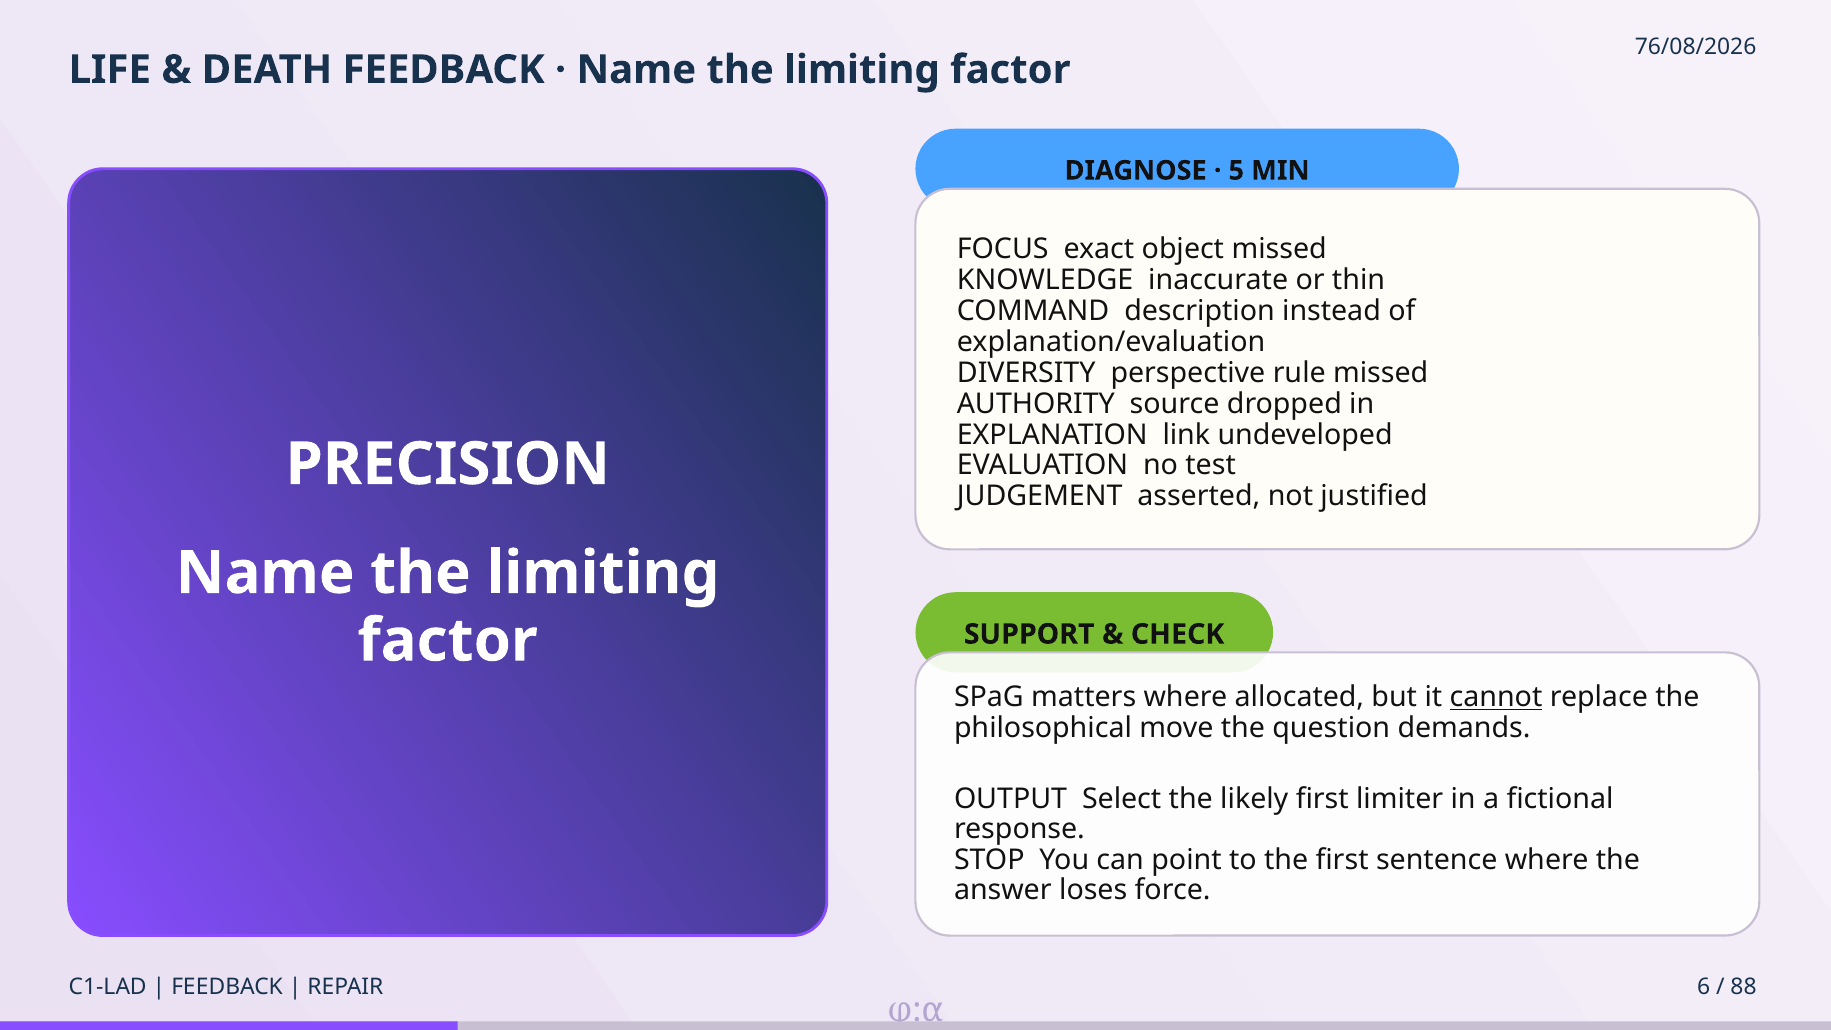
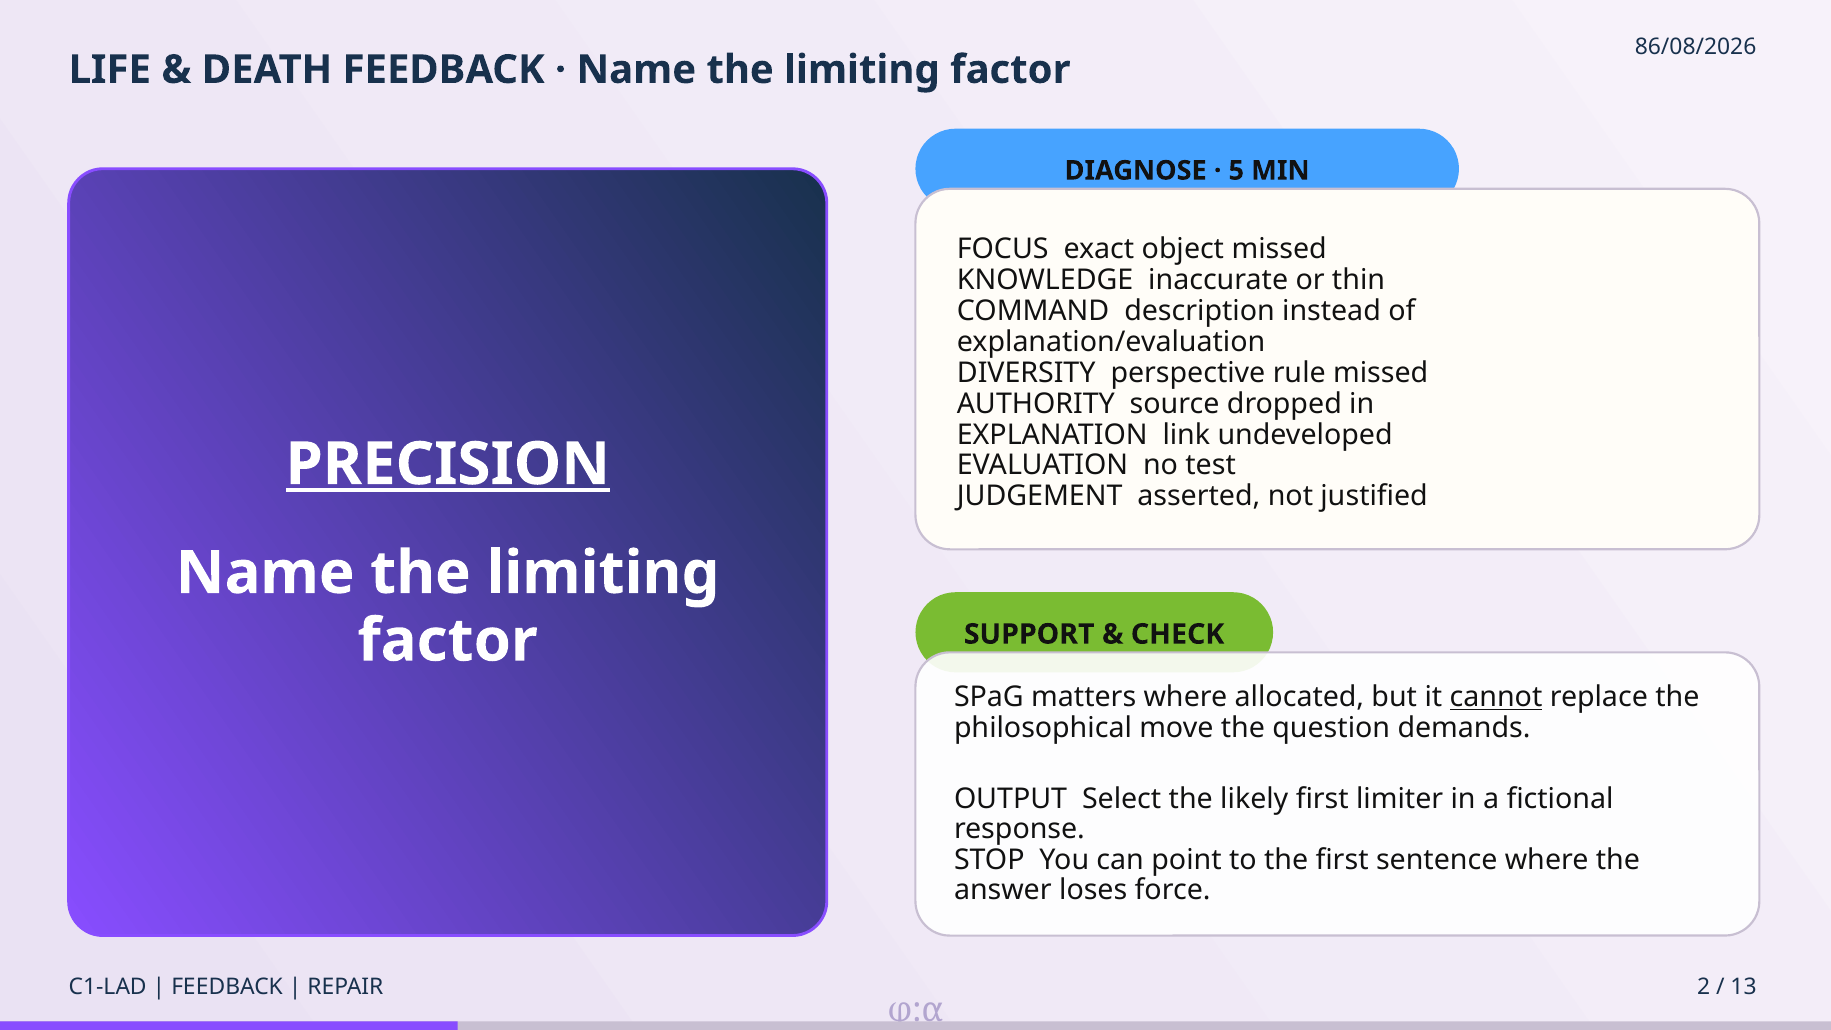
76/08/2026: 76/08/2026 -> 86/08/2026
PRECISION underline: none -> present
6: 6 -> 2
88: 88 -> 13
